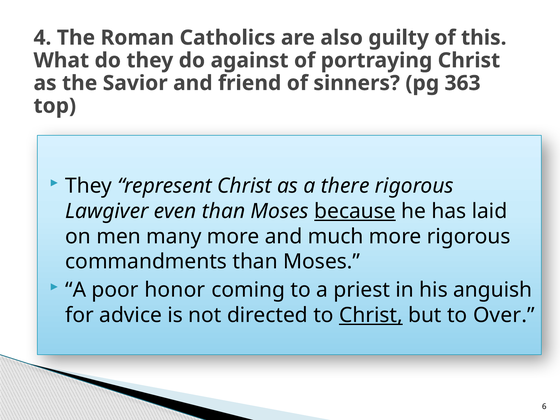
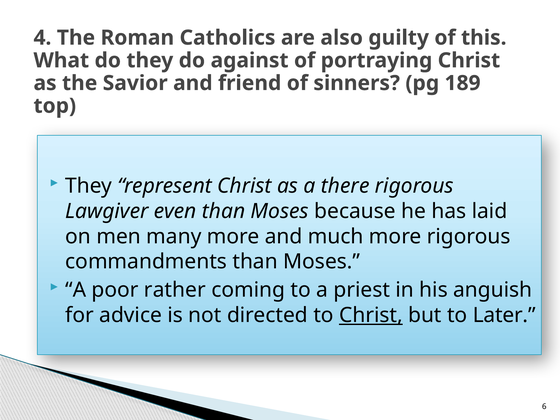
363: 363 -> 189
because underline: present -> none
honor: honor -> rather
Over: Over -> Later
